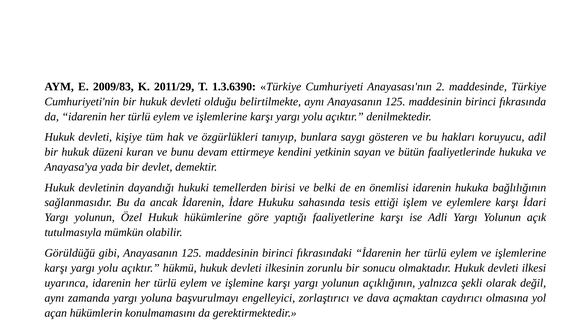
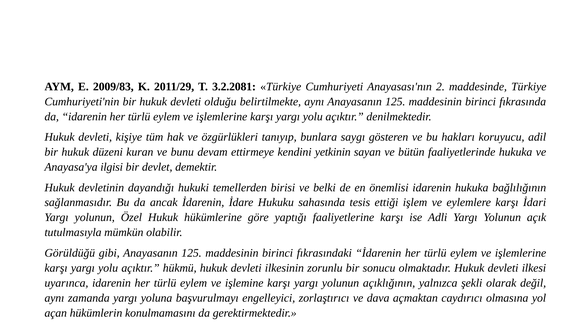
1.3.6390: 1.3.6390 -> 3.2.2081
yada: yada -> ilgisi
